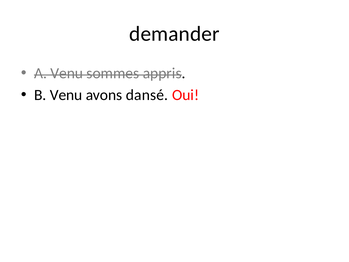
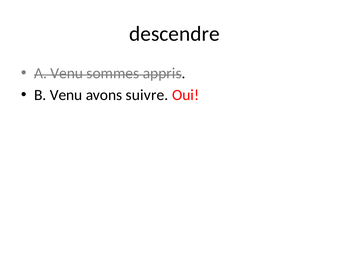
demander: demander -> descendre
dansé: dansé -> suivre
